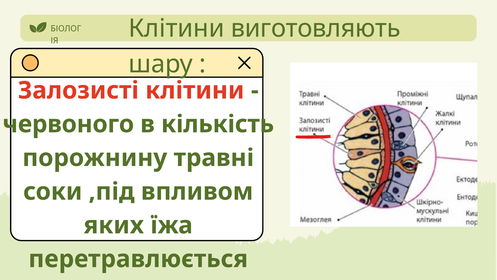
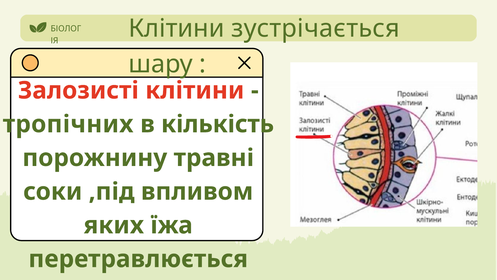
виготовляють: виготовляють -> зустрічається
червоного: червоного -> тропічних
